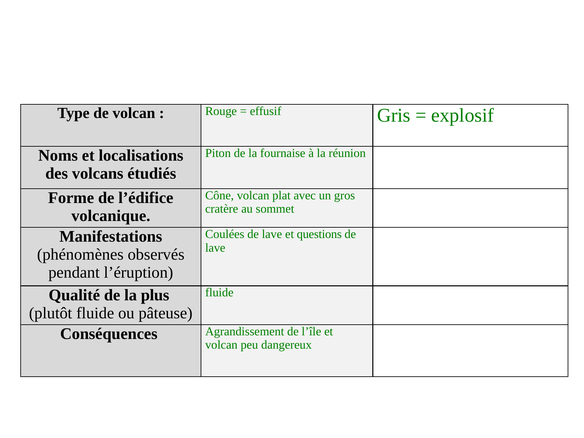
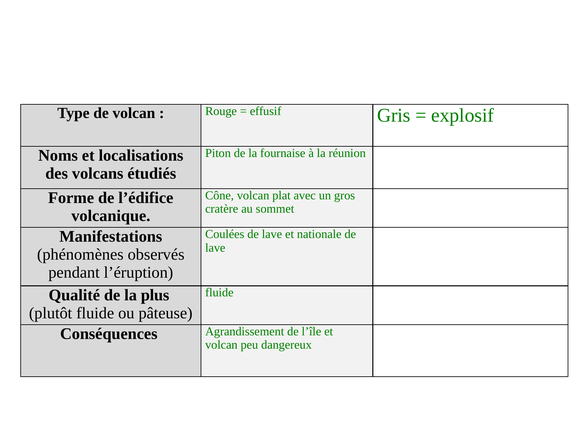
questions: questions -> nationale
